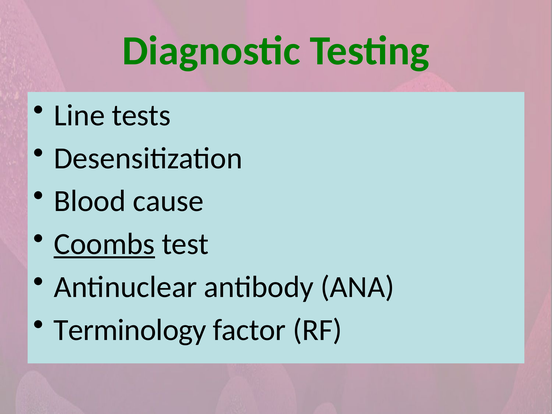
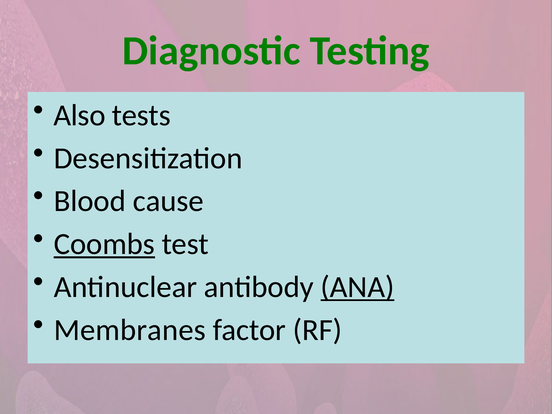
Line: Line -> Also
ANA underline: none -> present
Terminology: Terminology -> Membranes
